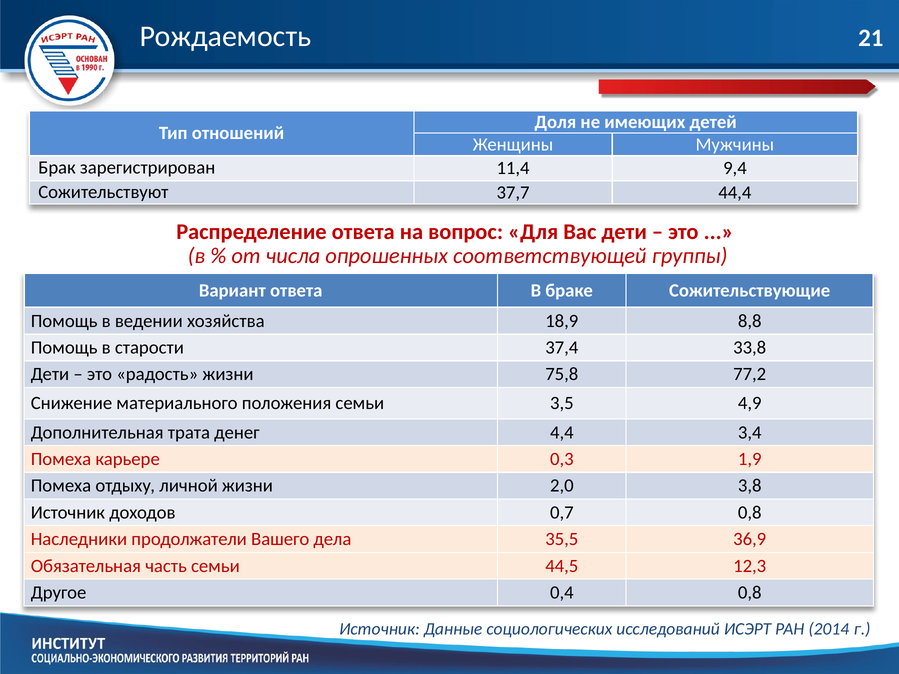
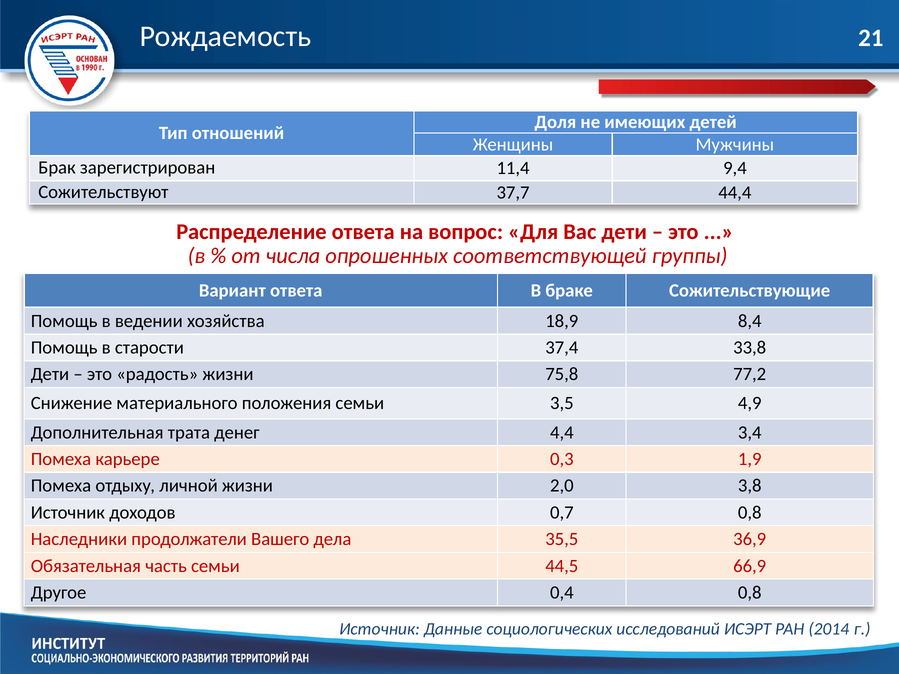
8,8: 8,8 -> 8,4
12,3: 12,3 -> 66,9
